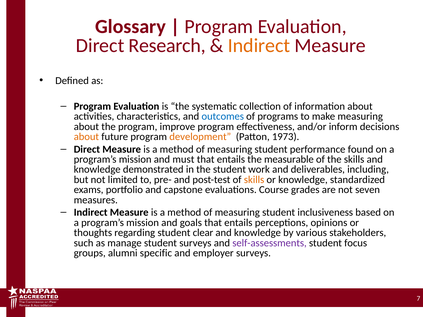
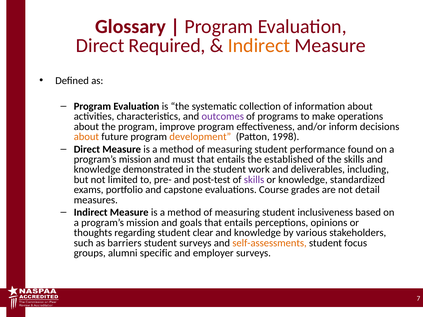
Research: Research -> Required
outcomes colour: blue -> purple
make measuring: measuring -> operations
1973: 1973 -> 1998
measurable: measurable -> established
skills at (254, 180) colour: orange -> purple
seven: seven -> detail
manage: manage -> barriers
self-assessments colour: purple -> orange
